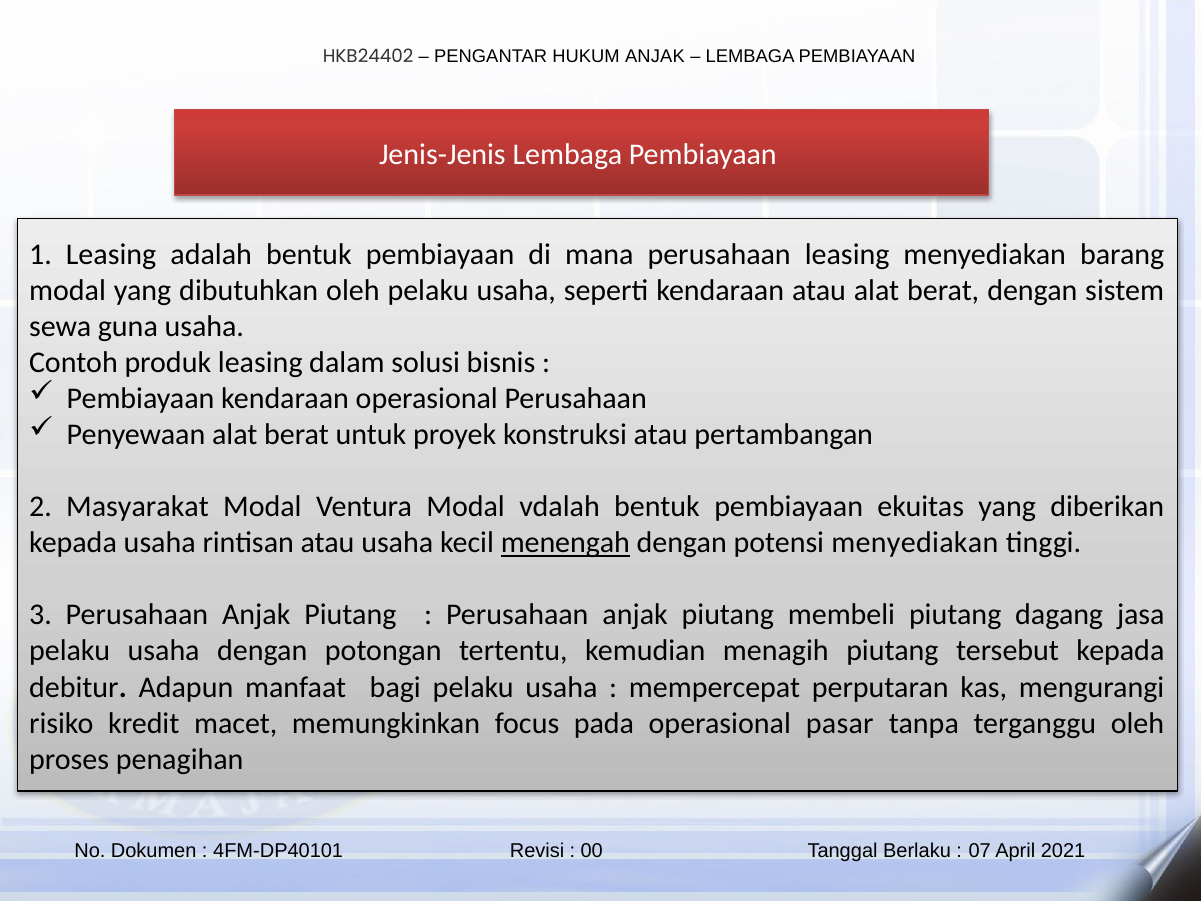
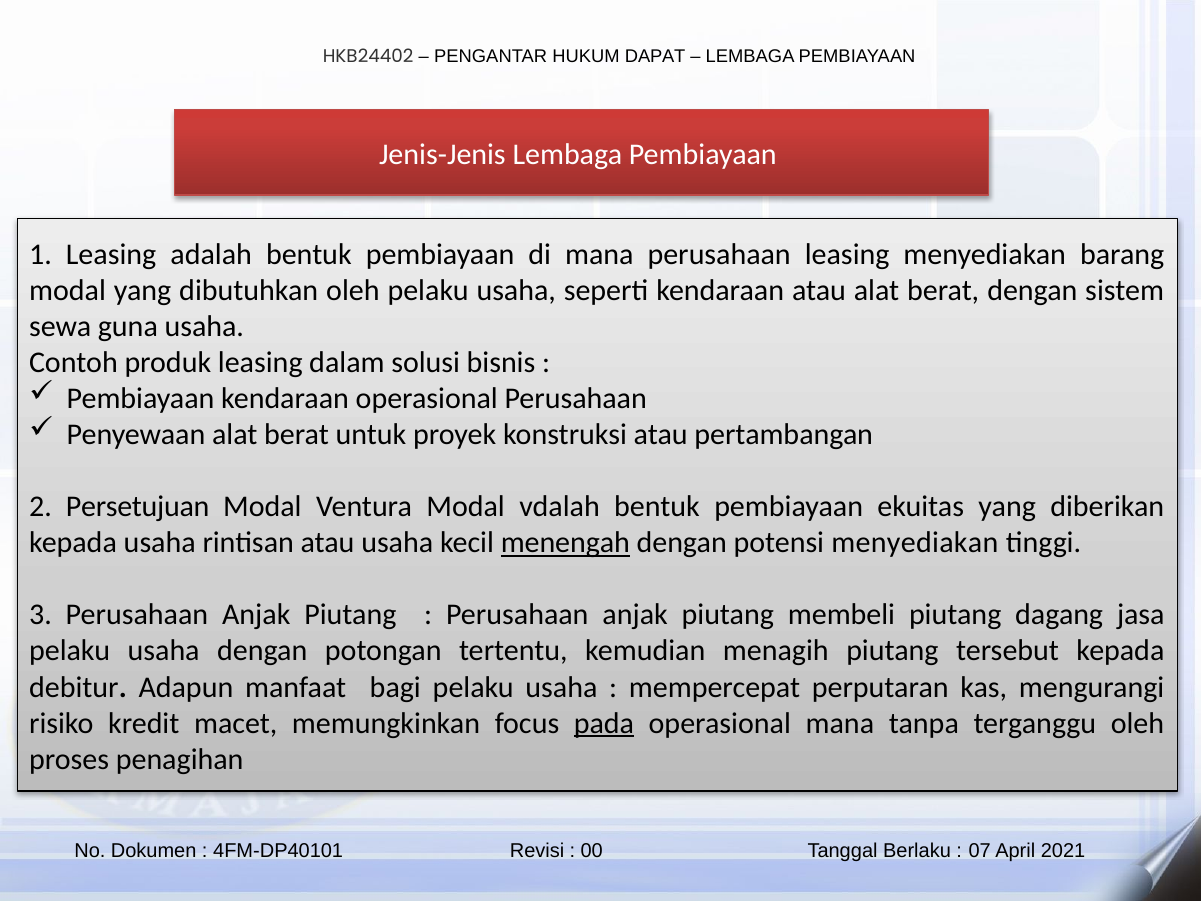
ANJAK at (655, 56): ANJAK -> DAPAT
Masyarakat: Masyarakat -> Persetujuan
pada underline: none -> present
operasional pasar: pasar -> mana
